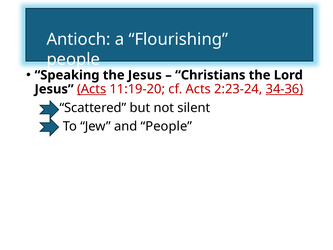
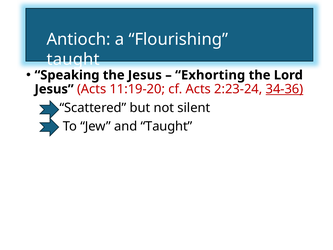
people at (73, 59): people -> taught
Christians: Christians -> Exhorting
Acts at (92, 89) underline: present -> none
and People: People -> Taught
